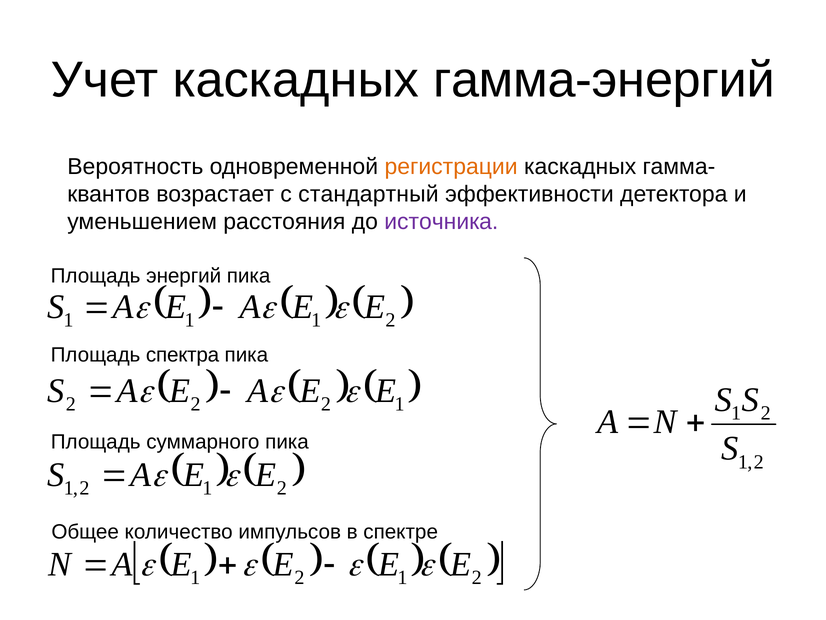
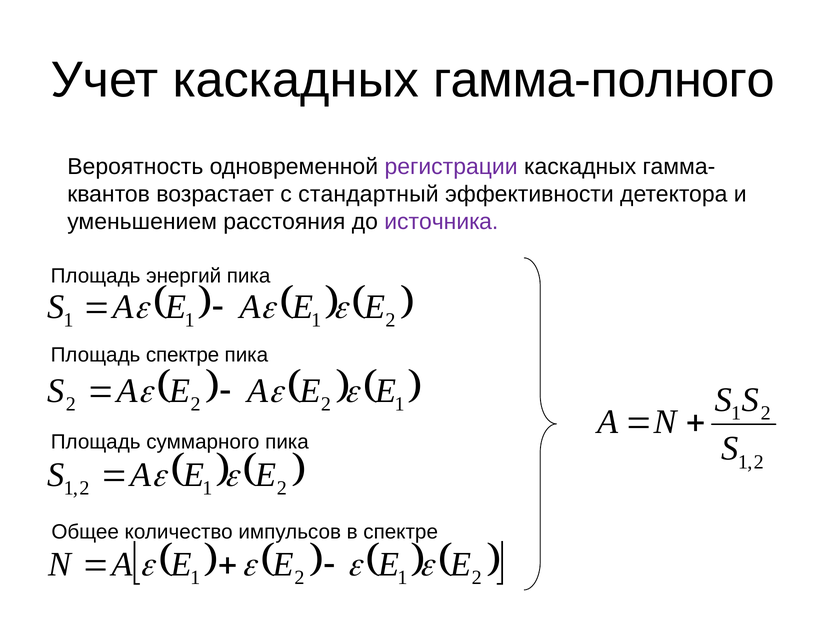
гамма-энергий: гамма-энергий -> гамма-полного
регистрации colour: orange -> purple
Площадь спектра: спектра -> спектре
